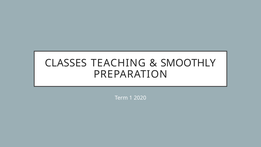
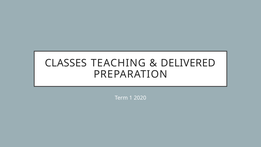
SMOOTHLY: SMOOTHLY -> DELIVERED
